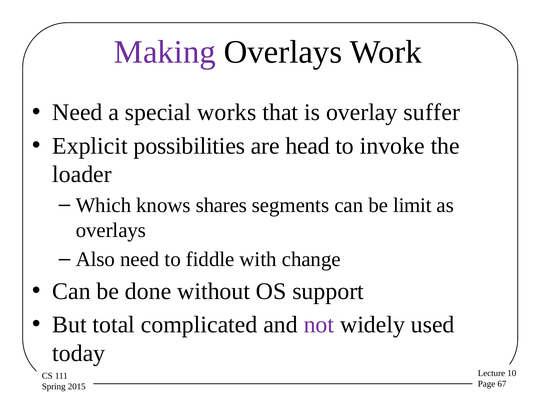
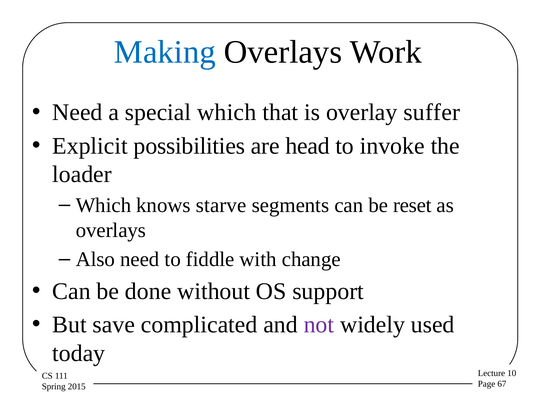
Making colour: purple -> blue
special works: works -> which
shares: shares -> starve
limit: limit -> reset
total: total -> save
